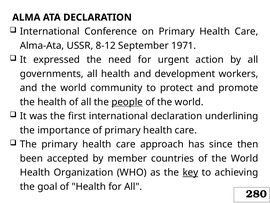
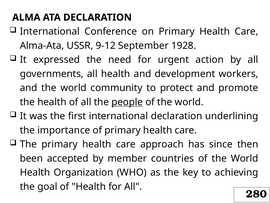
8-12: 8-12 -> 9-12
1971: 1971 -> 1928
key underline: present -> none
